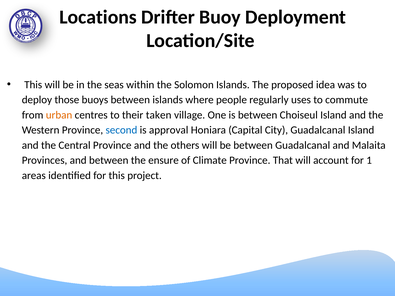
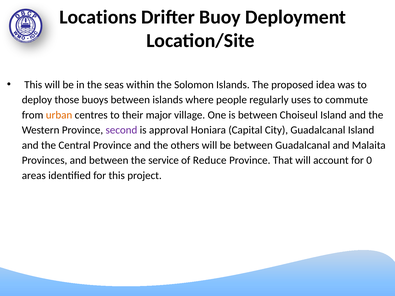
taken: taken -> major
second colour: blue -> purple
ensure: ensure -> service
Climate: Climate -> Reduce
1: 1 -> 0
